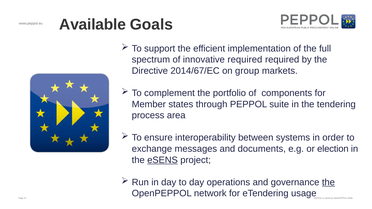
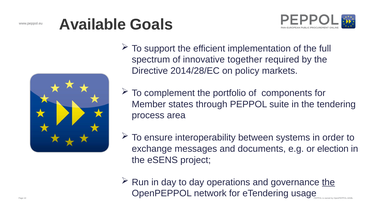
innovative required: required -> together
2014/67/EC: 2014/67/EC -> 2014/28/EC
group: group -> policy
eSENS underline: present -> none
